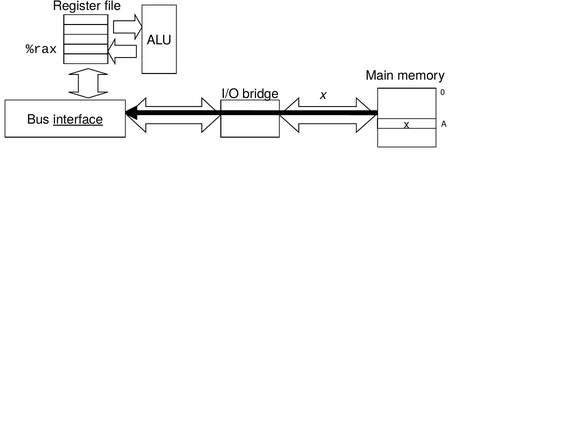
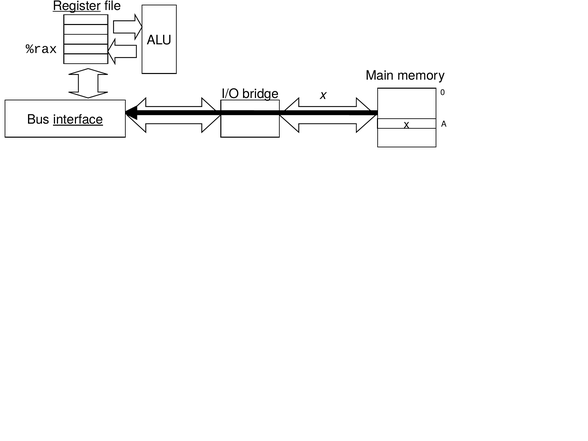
Register underline: none -> present
